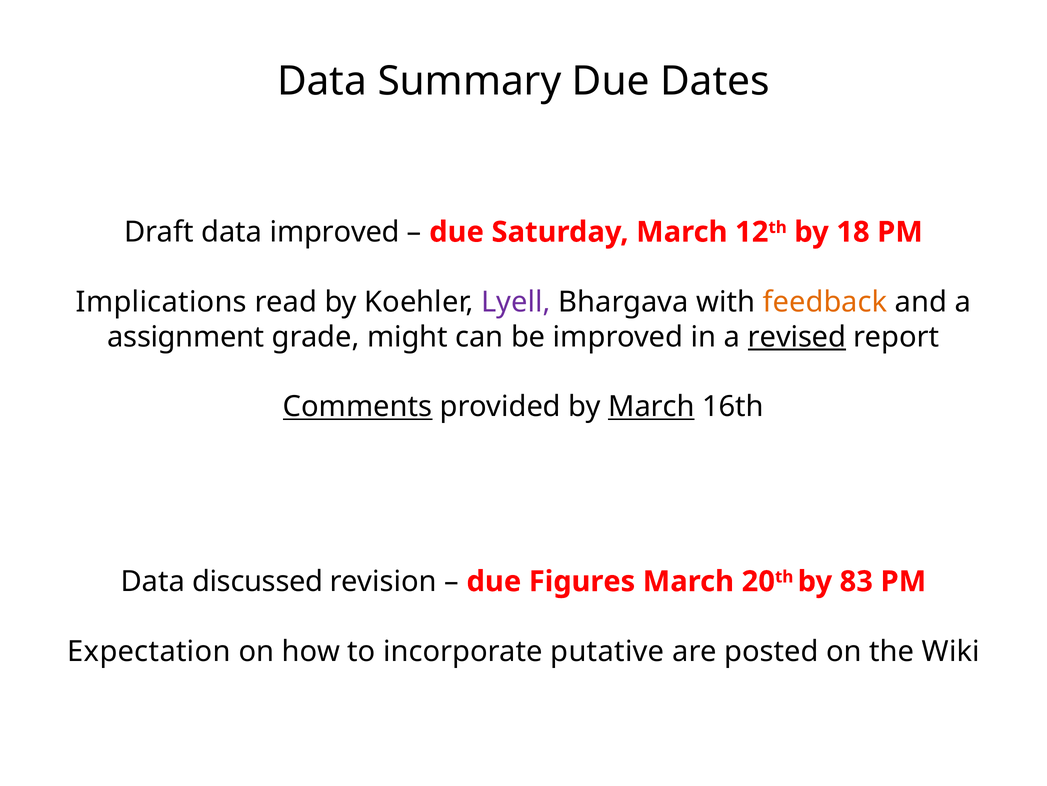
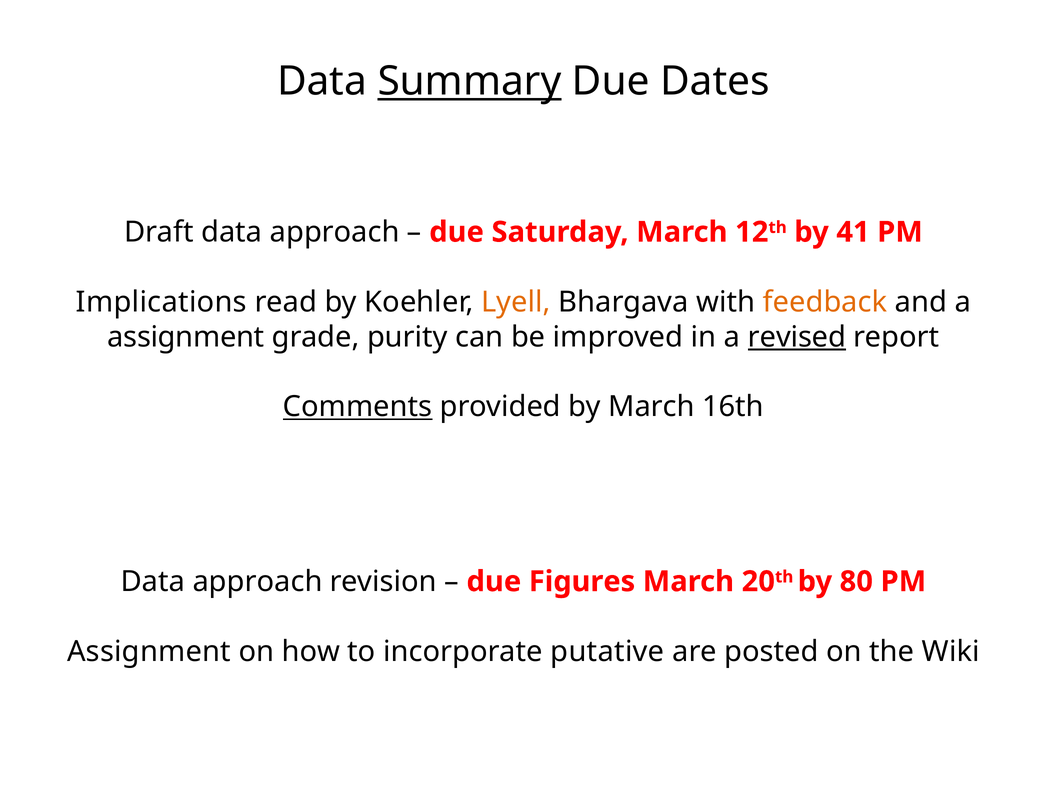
Summary underline: none -> present
Draft data improved: improved -> approach
18: 18 -> 41
Lyell colour: purple -> orange
might: might -> purity
March at (651, 406) underline: present -> none
discussed at (258, 581): discussed -> approach
83: 83 -> 80
Expectation at (149, 651): Expectation -> Assignment
